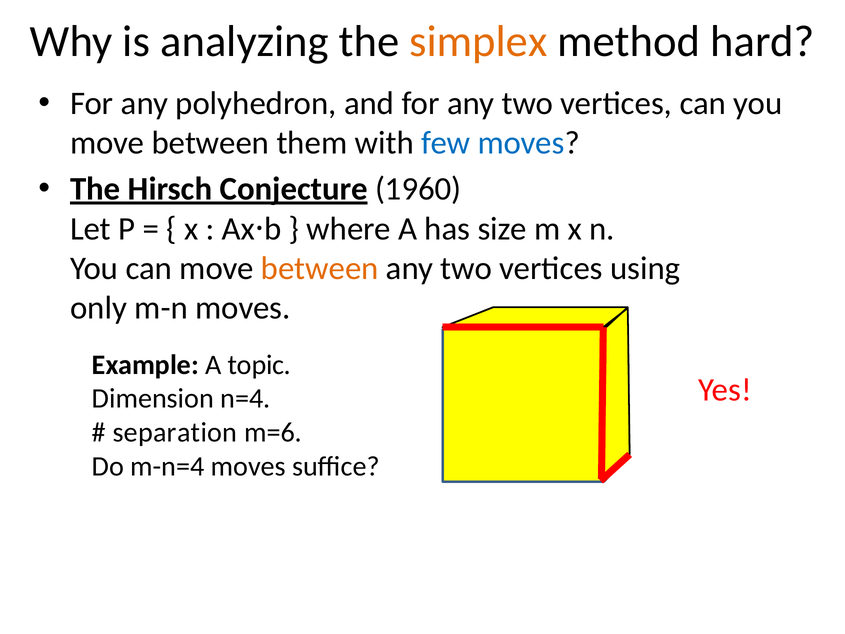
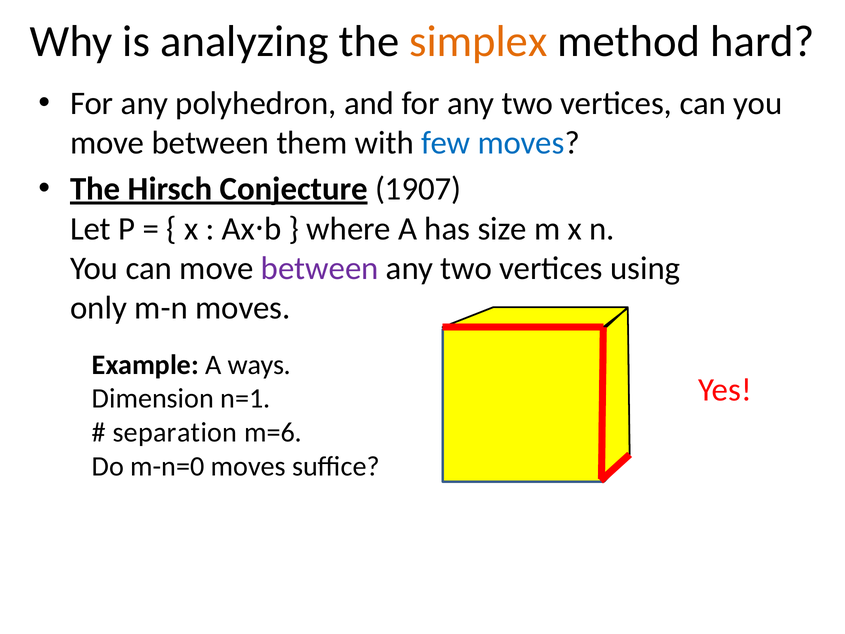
1960: 1960 -> 1907
between at (320, 268) colour: orange -> purple
topic: topic -> ways
n=4: n=4 -> n=1
m-n=4: m-n=4 -> m-n=0
